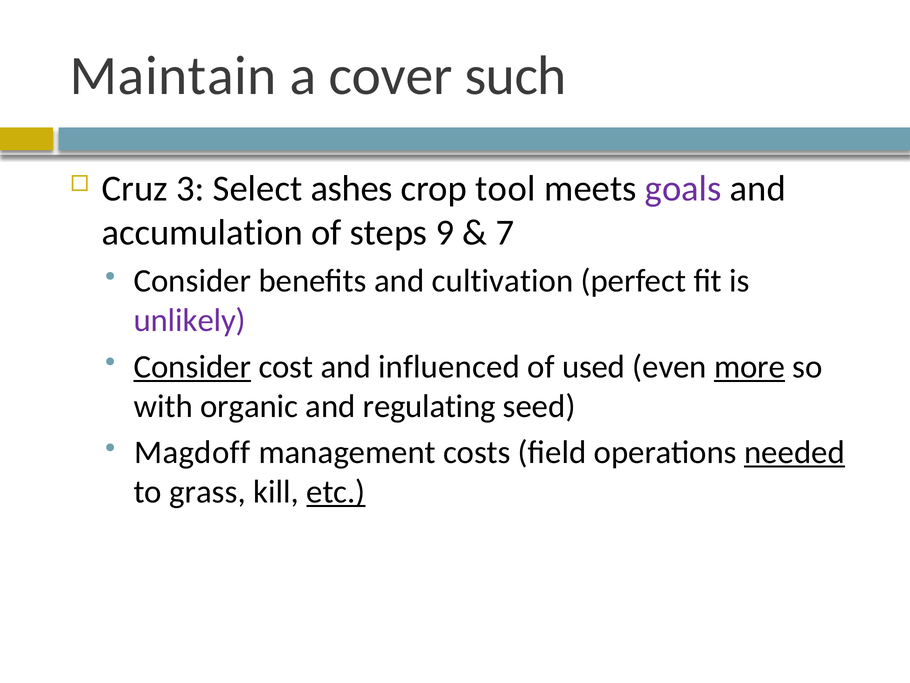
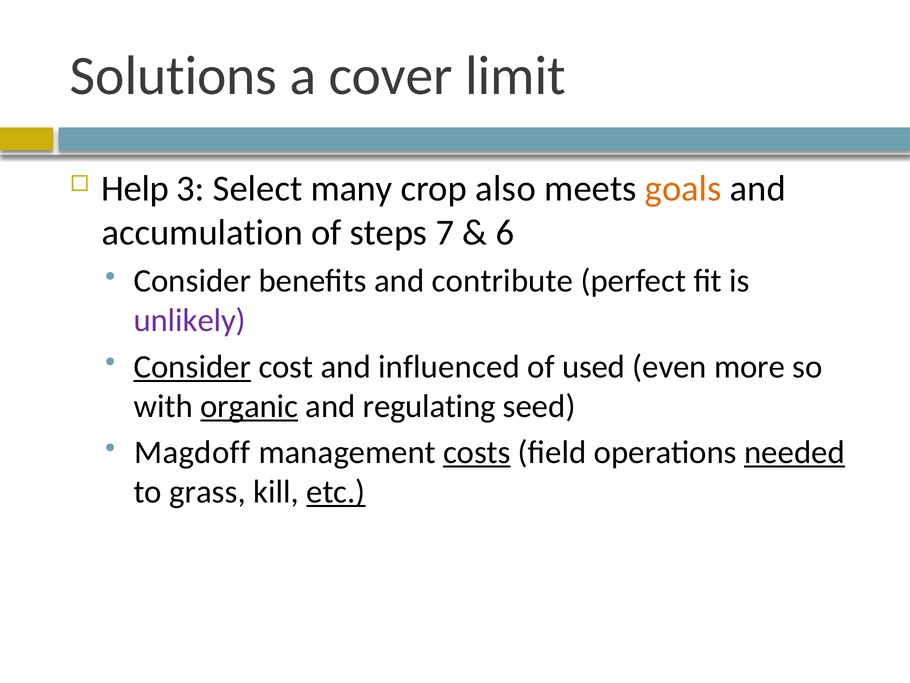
Maintain: Maintain -> Solutions
such: such -> limit
Cruz: Cruz -> Help
ashes: ashes -> many
tool: tool -> also
goals colour: purple -> orange
9: 9 -> 7
7: 7 -> 6
cultivation: cultivation -> contribute
more underline: present -> none
organic underline: none -> present
costs underline: none -> present
